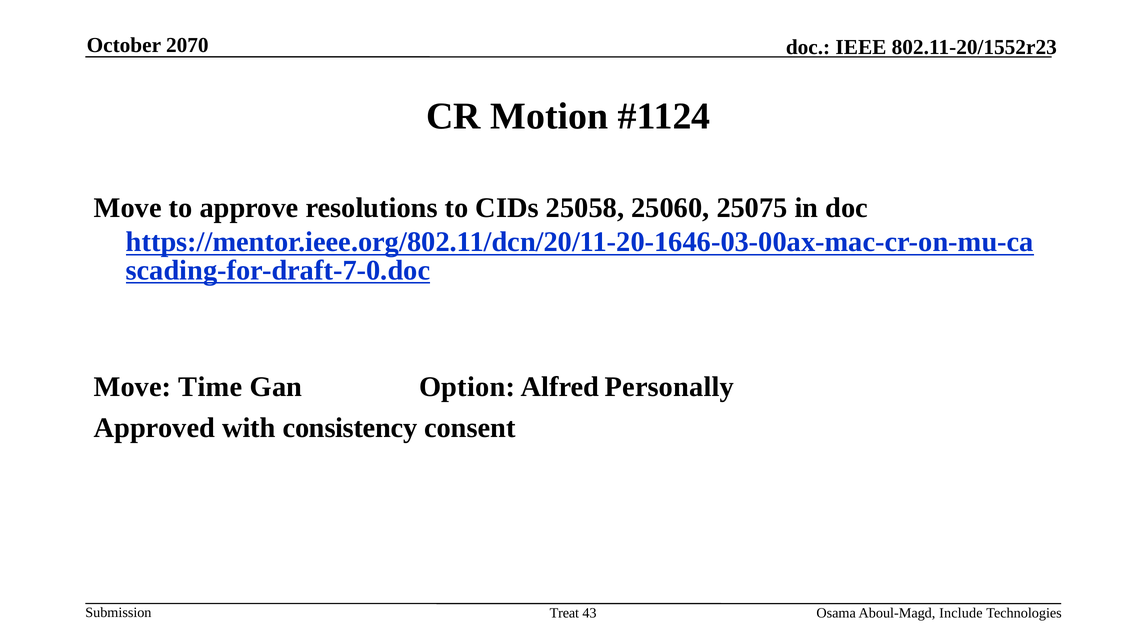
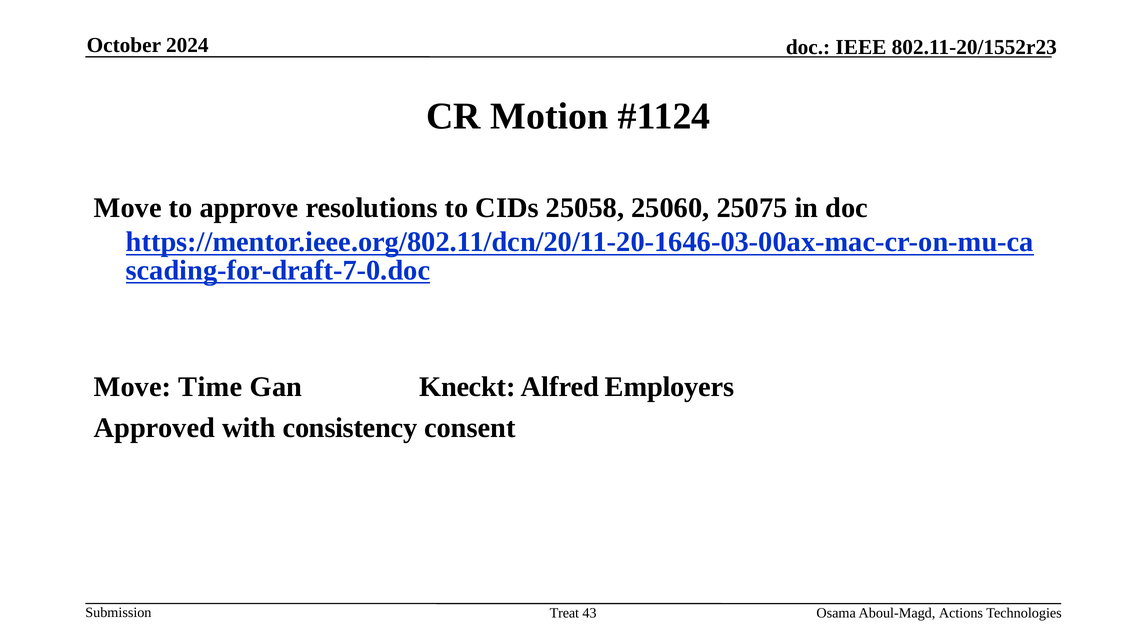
2070: 2070 -> 2024
Option: Option -> Kneckt
Personally: Personally -> Employers
Include: Include -> Actions
